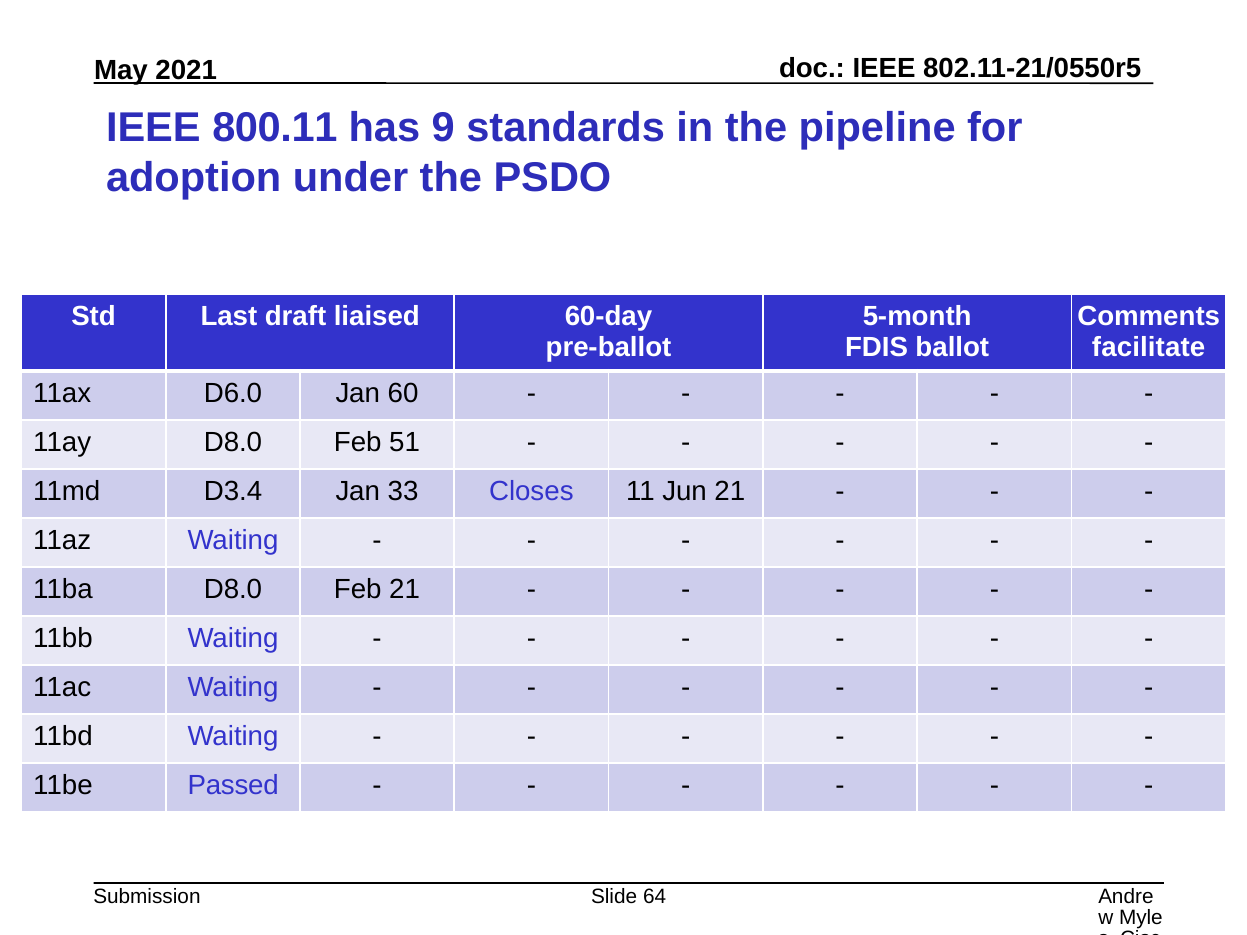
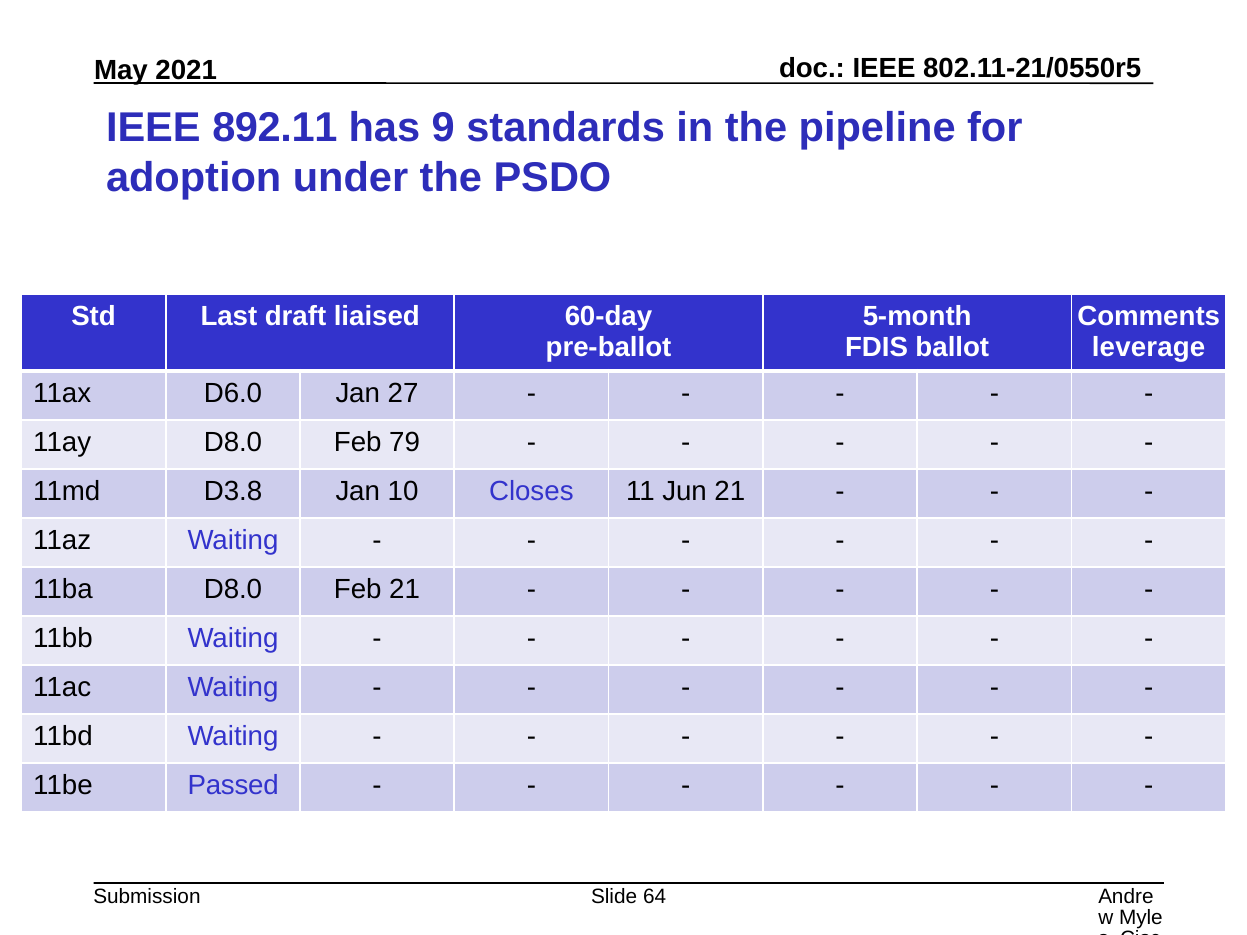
800.11: 800.11 -> 892.11
facilitate: facilitate -> leverage
60: 60 -> 27
51: 51 -> 79
D3.4: D3.4 -> D3.8
33: 33 -> 10
